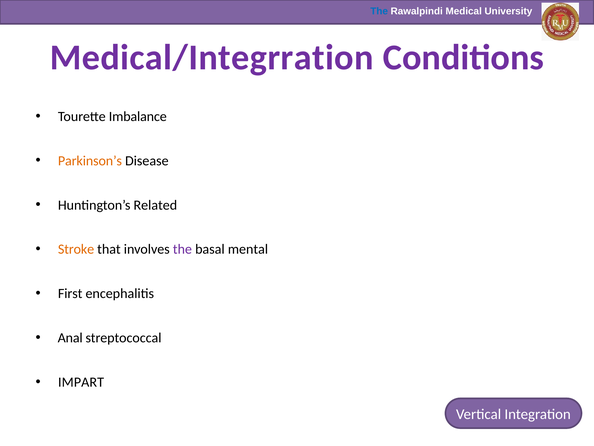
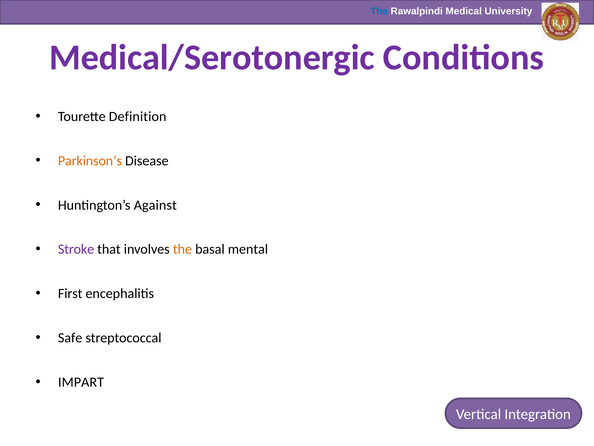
Medical/Integrration: Medical/Integrration -> Medical/Serotonergic
Imbalance: Imbalance -> Definition
Related: Related -> Against
Stroke colour: orange -> purple
the at (182, 249) colour: purple -> orange
Anal: Anal -> Safe
